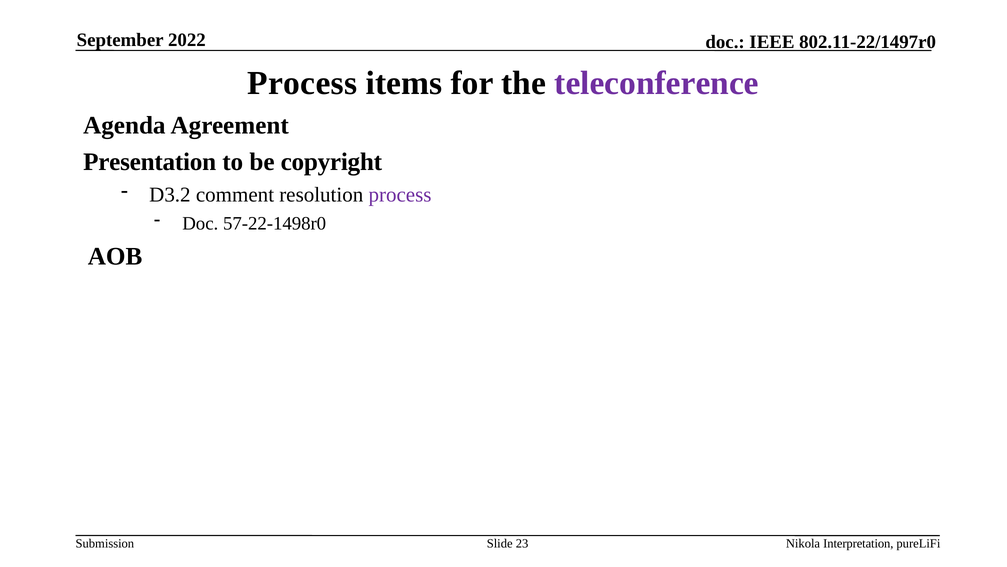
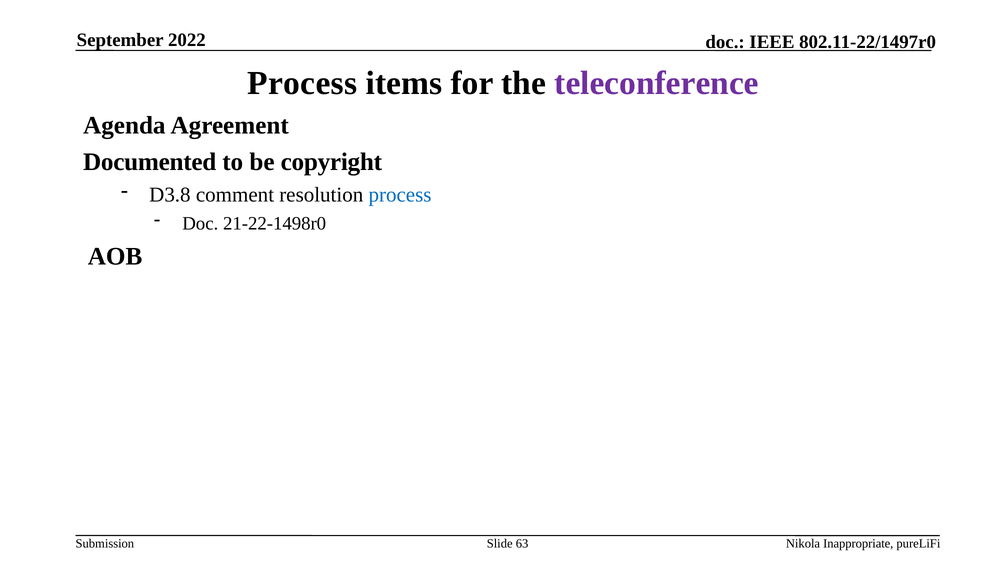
Presentation: Presentation -> Documented
D3.2: D3.2 -> D3.8
process at (400, 195) colour: purple -> blue
57-22-1498r0: 57-22-1498r0 -> 21-22-1498r0
23: 23 -> 63
Interpretation: Interpretation -> Inappropriate
